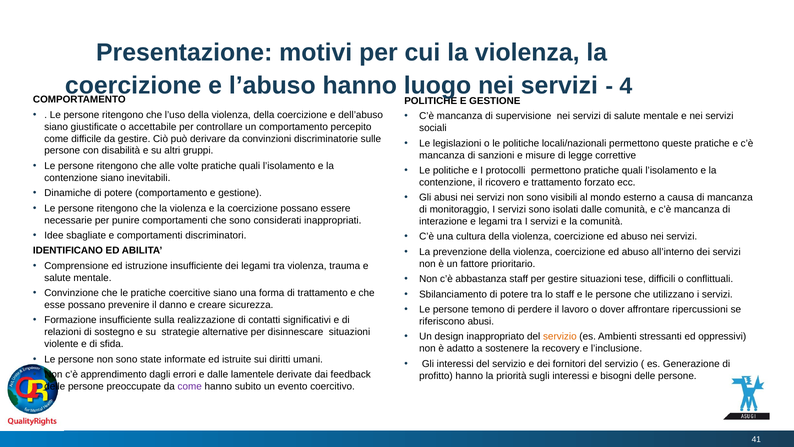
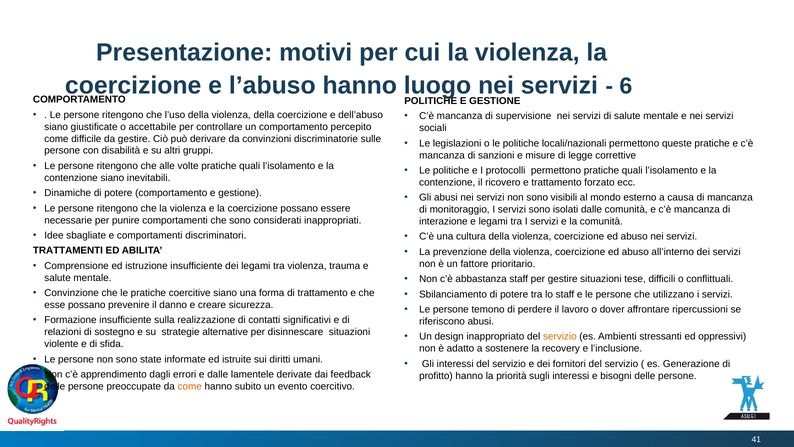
4: 4 -> 6
IDENTIFICANO: IDENTIFICANO -> TRATTAMENTI
come at (190, 386) colour: purple -> orange
